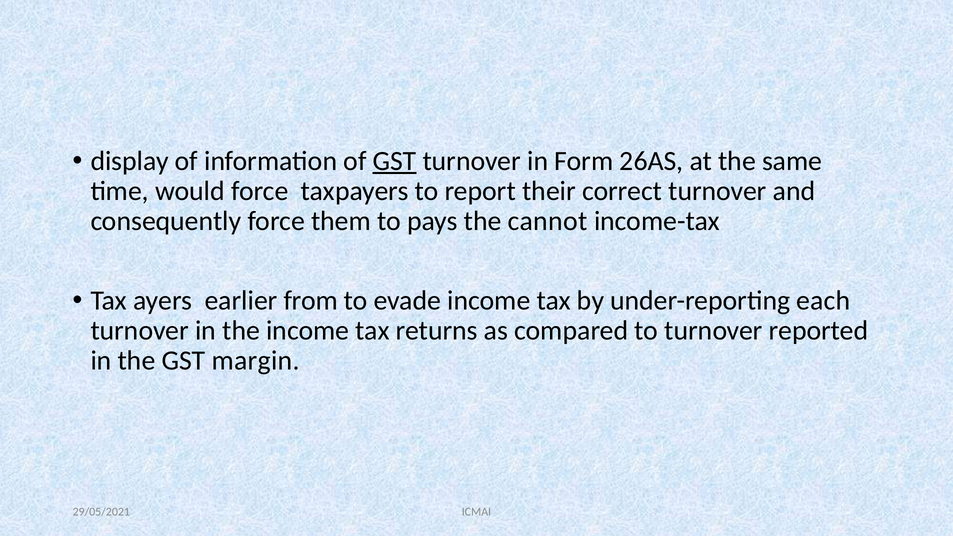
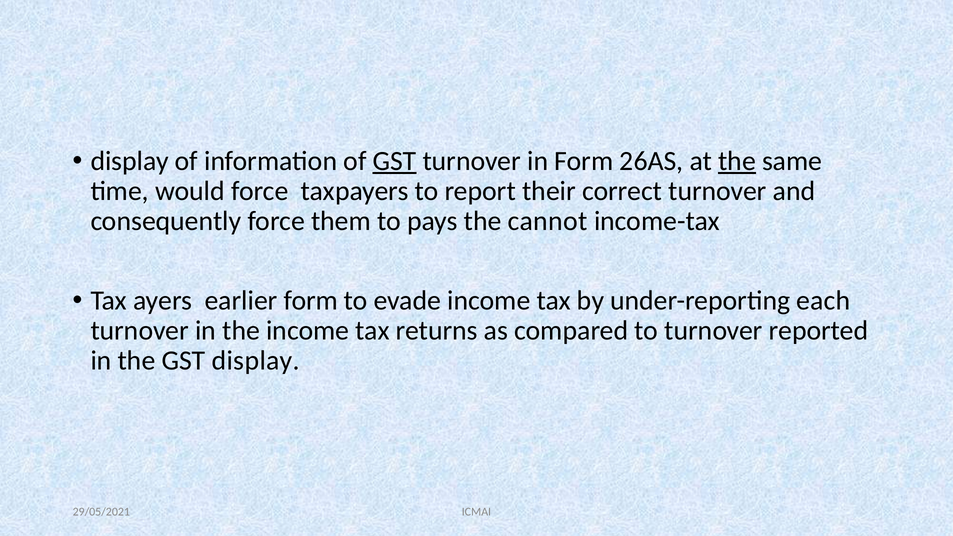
the at (737, 161) underline: none -> present
earlier from: from -> form
GST margin: margin -> display
